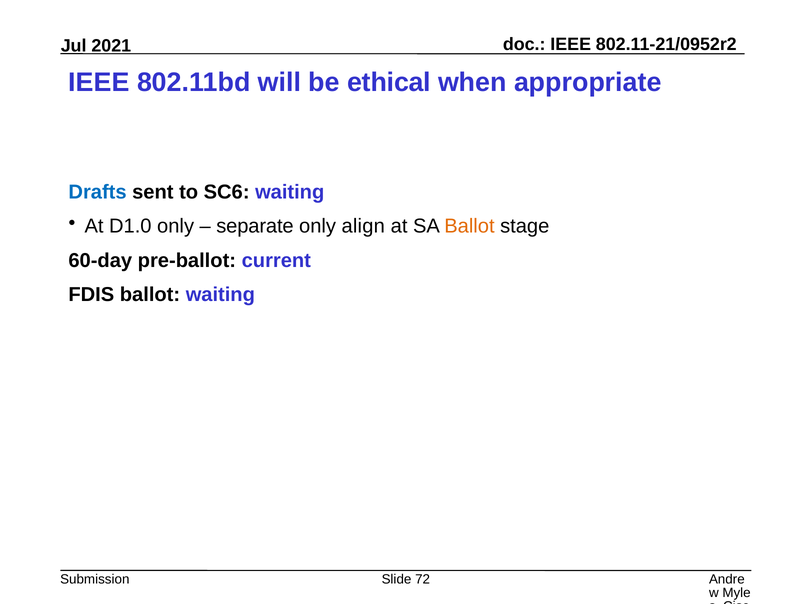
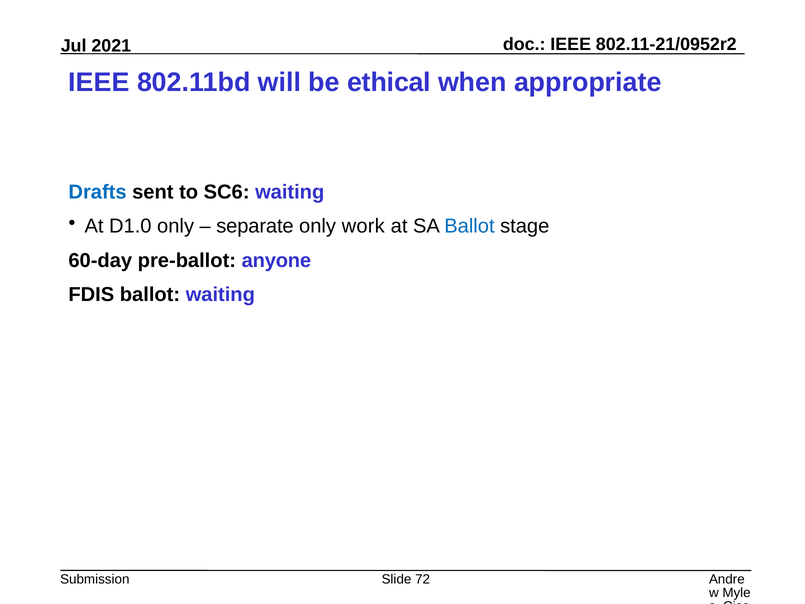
align: align -> work
Ballot at (469, 226) colour: orange -> blue
current: current -> anyone
